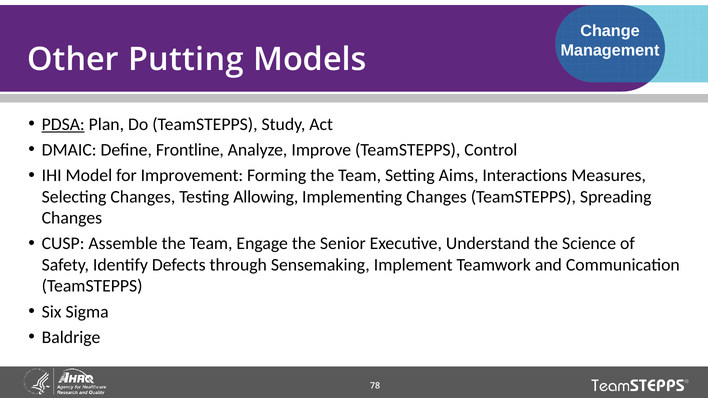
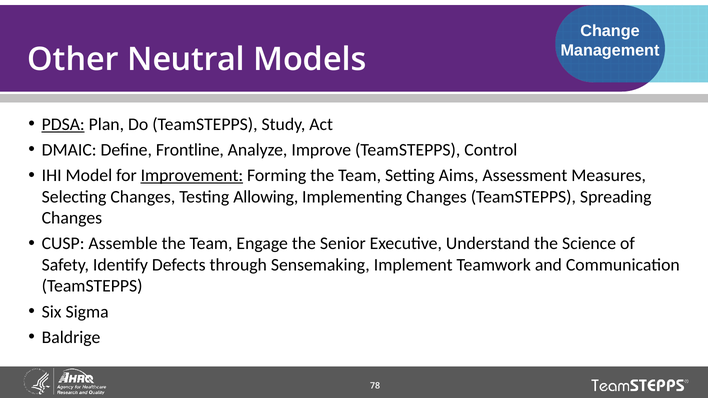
Putting: Putting -> Neutral
Improvement underline: none -> present
Interactions: Interactions -> Assessment
